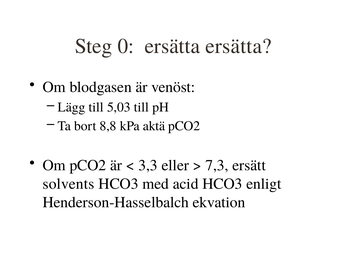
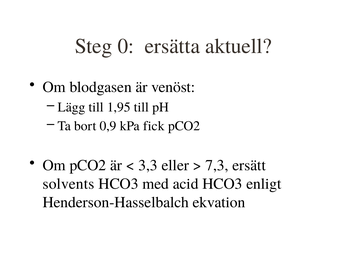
ersätta ersätta: ersätta -> aktuell
5,03: 5,03 -> 1,95
8,8: 8,8 -> 0,9
aktä: aktä -> fick
